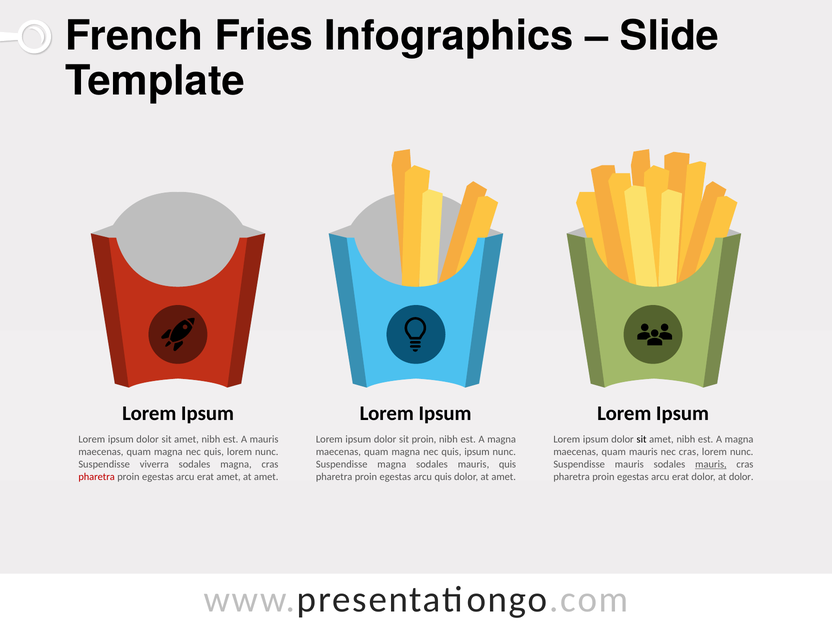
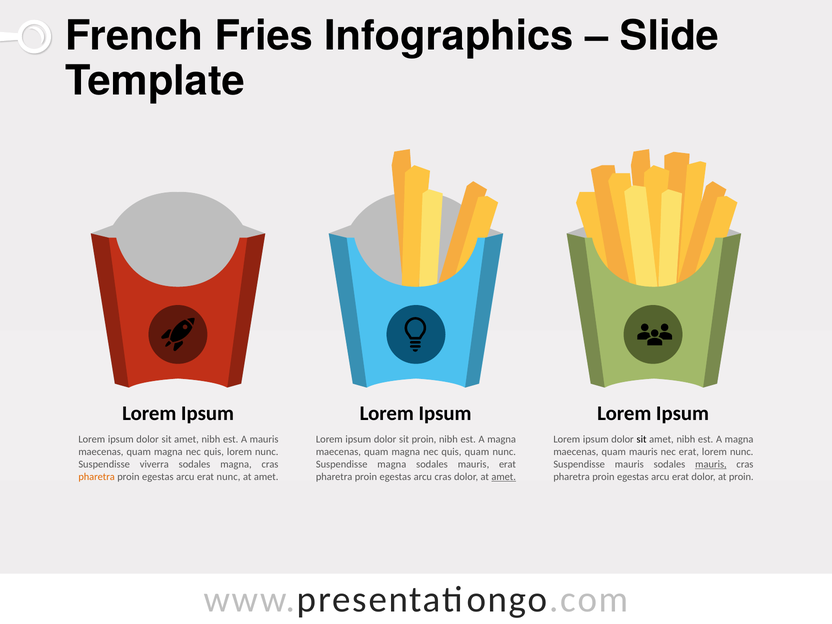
quis ipsum: ipsum -> quam
nec cras: cras -> erat
mauris quis: quis -> erat
pharetra at (97, 477) colour: red -> orange
erat amet: amet -> nunc
arcu quis: quis -> cras
amet at (504, 477) underline: none -> present
at dolor: dolor -> proin
